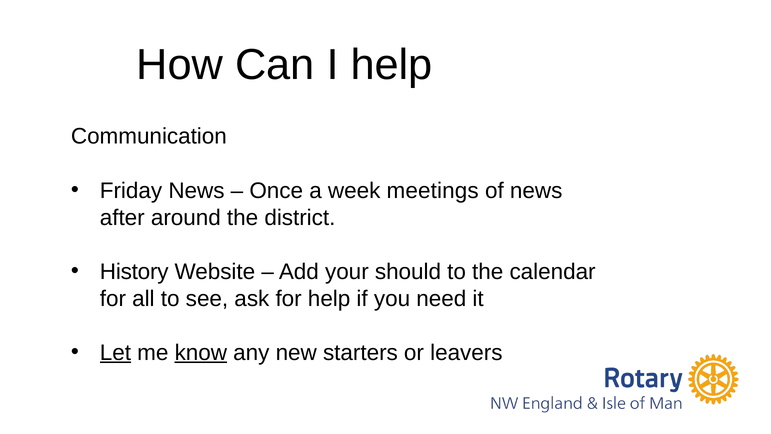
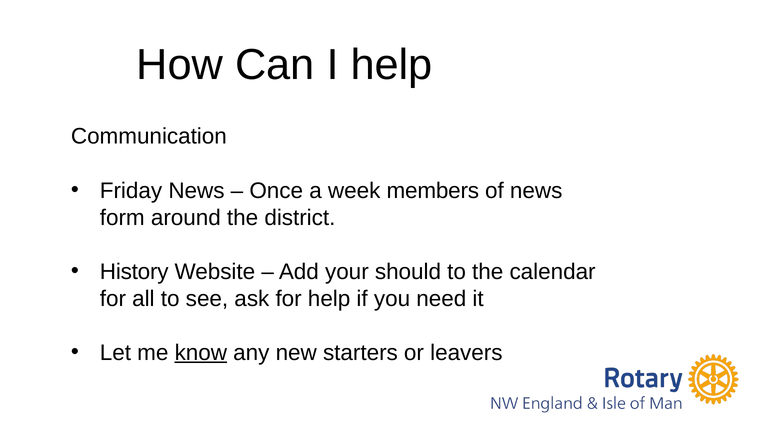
meetings: meetings -> members
after: after -> form
Let underline: present -> none
